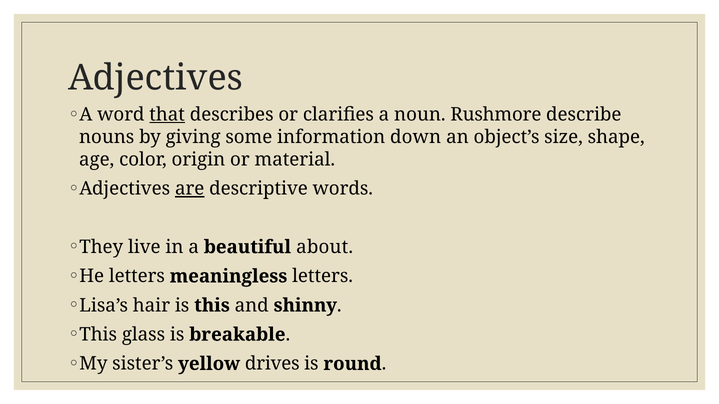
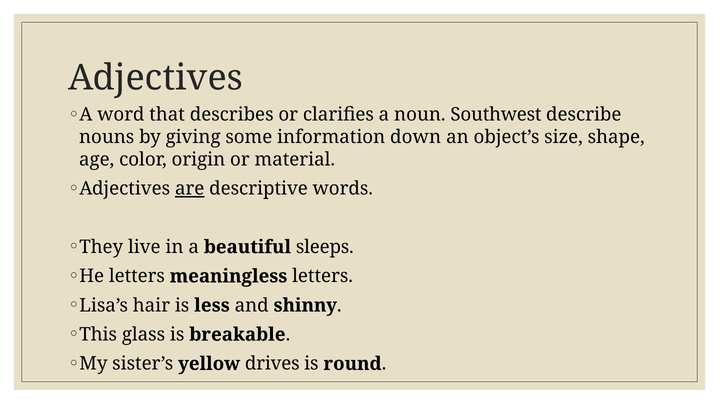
that underline: present -> none
Rushmore: Rushmore -> Southwest
about: about -> sleeps
is this: this -> less
